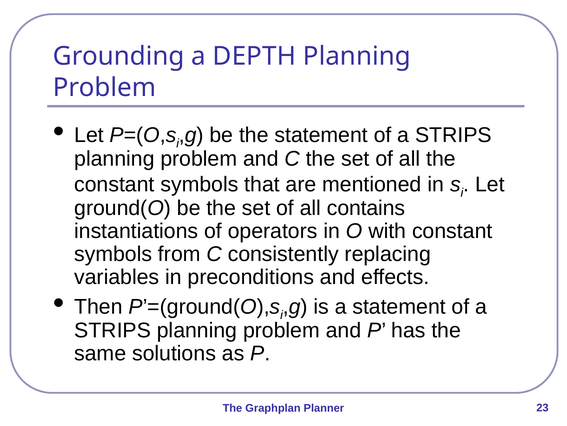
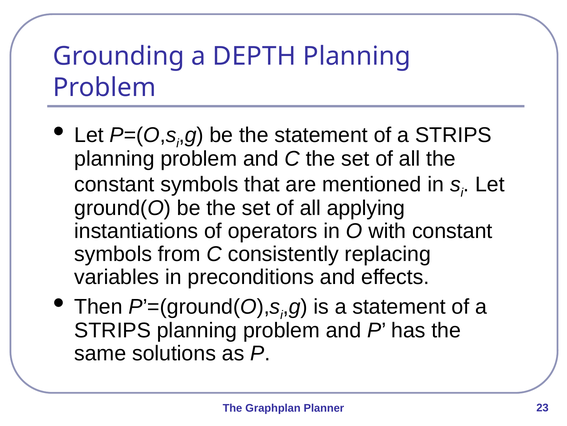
contains: contains -> applying
